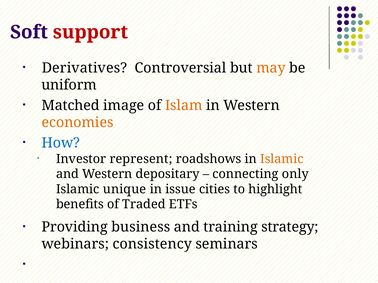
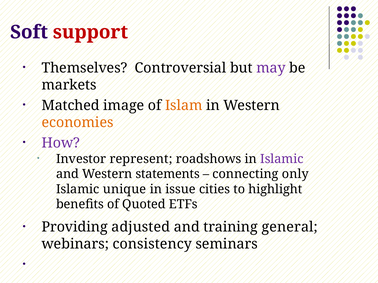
Derivatives: Derivatives -> Themselves
may colour: orange -> purple
uniform: uniform -> markets
How colour: blue -> purple
Islamic at (282, 159) colour: orange -> purple
depositary: depositary -> statements
Traded: Traded -> Quoted
business: business -> adjusted
strategy: strategy -> general
